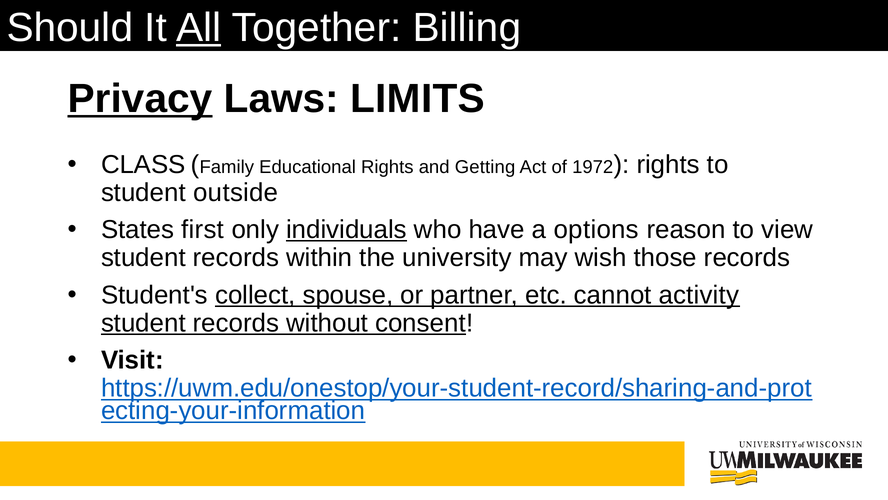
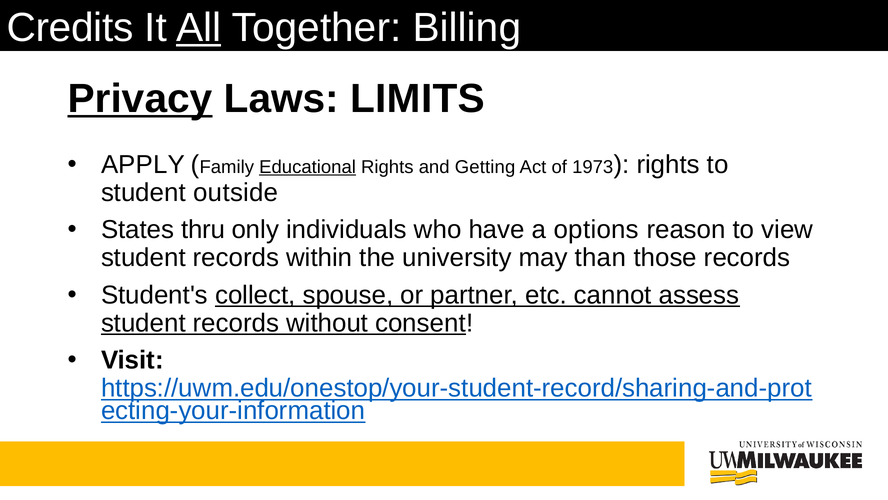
Should: Should -> Credits
CLASS: CLASS -> APPLY
Educational underline: none -> present
1972: 1972 -> 1973
first: first -> thru
individuals underline: present -> none
wish: wish -> than
activity: activity -> assess
